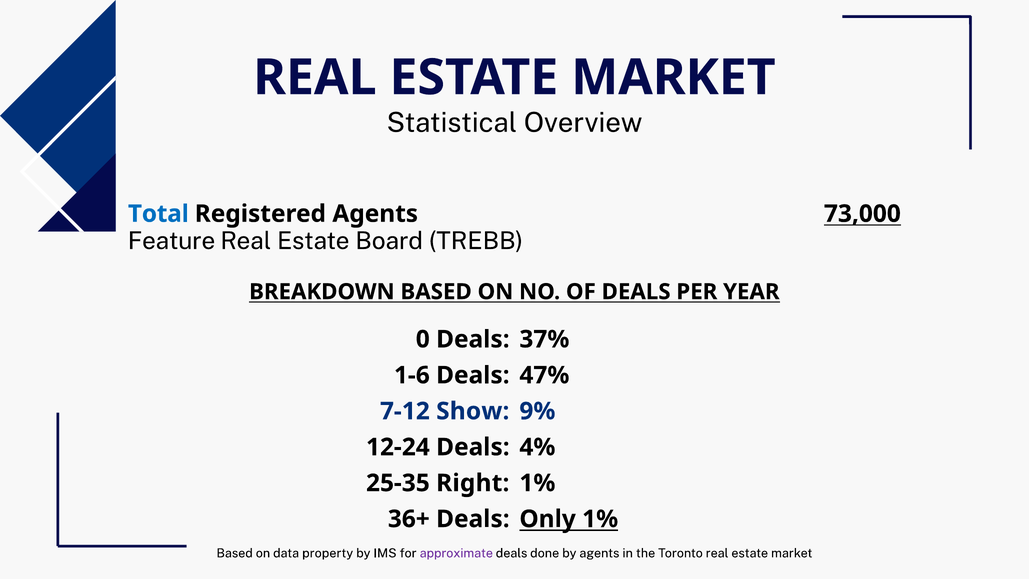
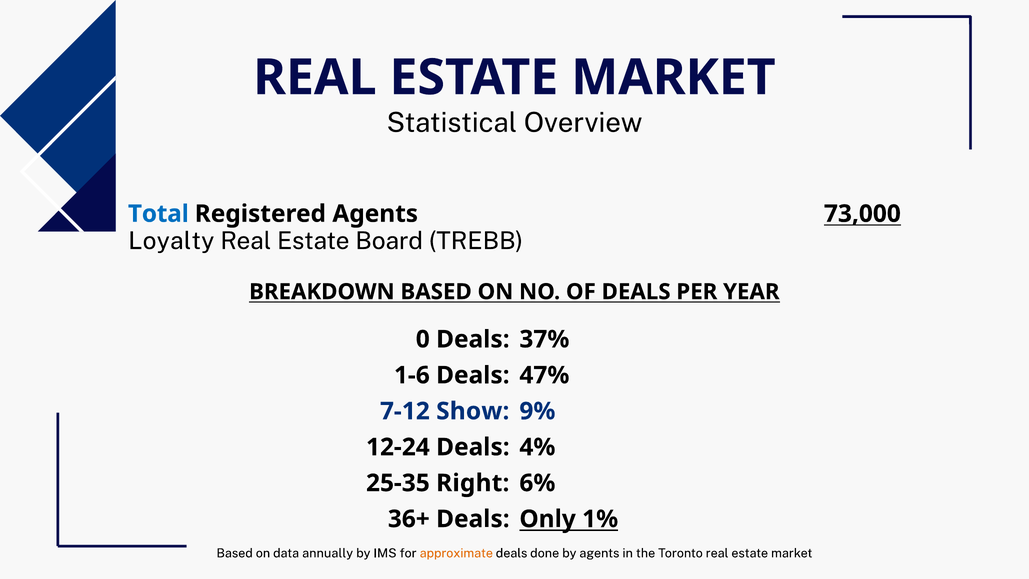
Feature: Feature -> Loyalty
1% at (537, 483): 1% -> 6%
property: property -> annually
approximate colour: purple -> orange
